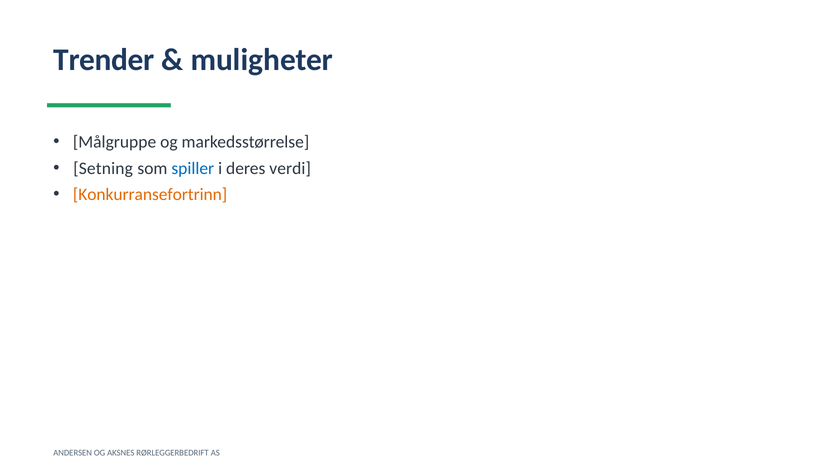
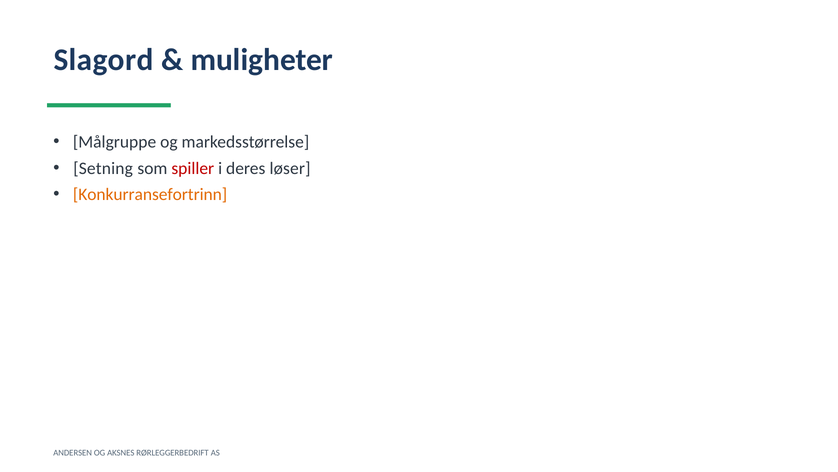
Trender: Trender -> Slagord
spiller colour: blue -> red
verdi: verdi -> løser
